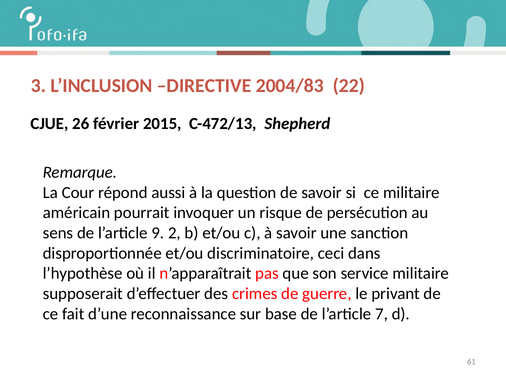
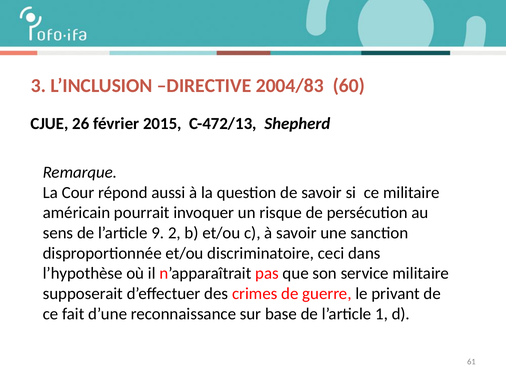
22: 22 -> 60
7: 7 -> 1
